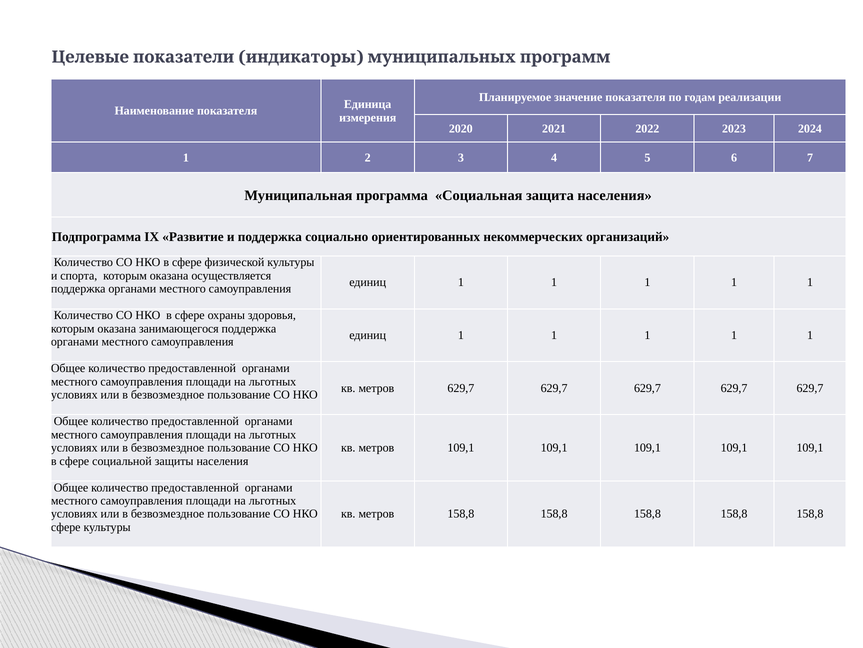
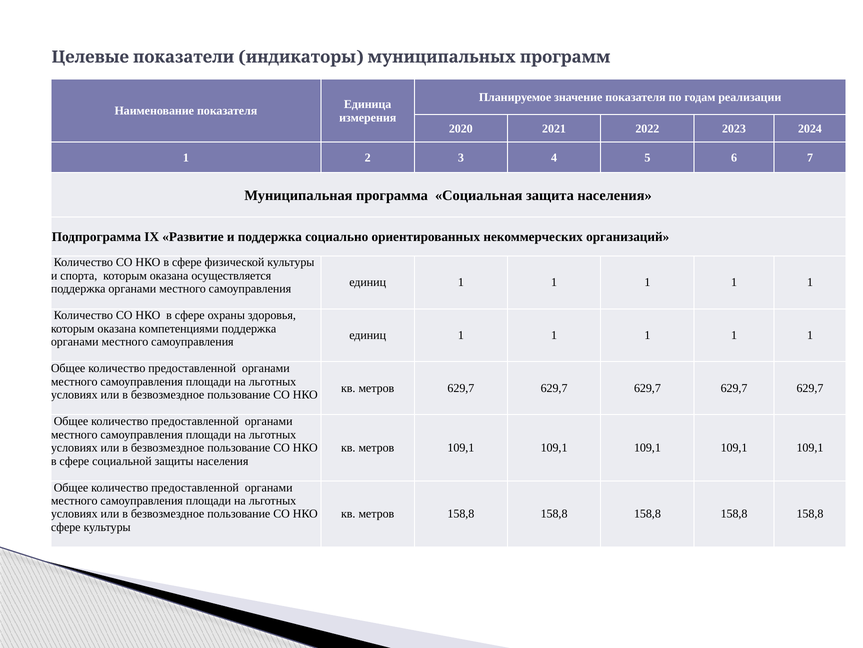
занимающегося: занимающегося -> компетенциями
